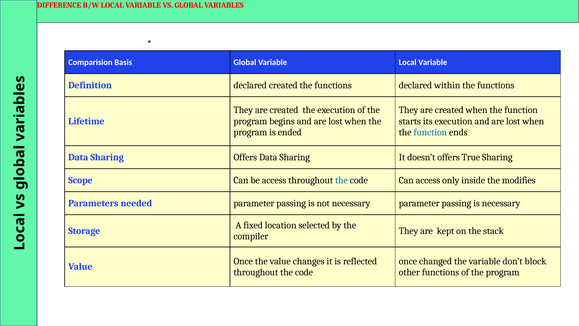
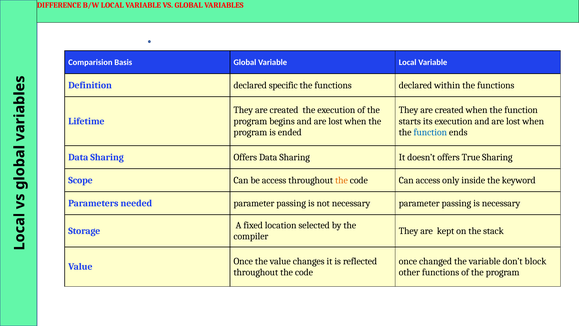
declared created: created -> specific
the at (341, 180) colour: blue -> orange
modifies: modifies -> keyword
